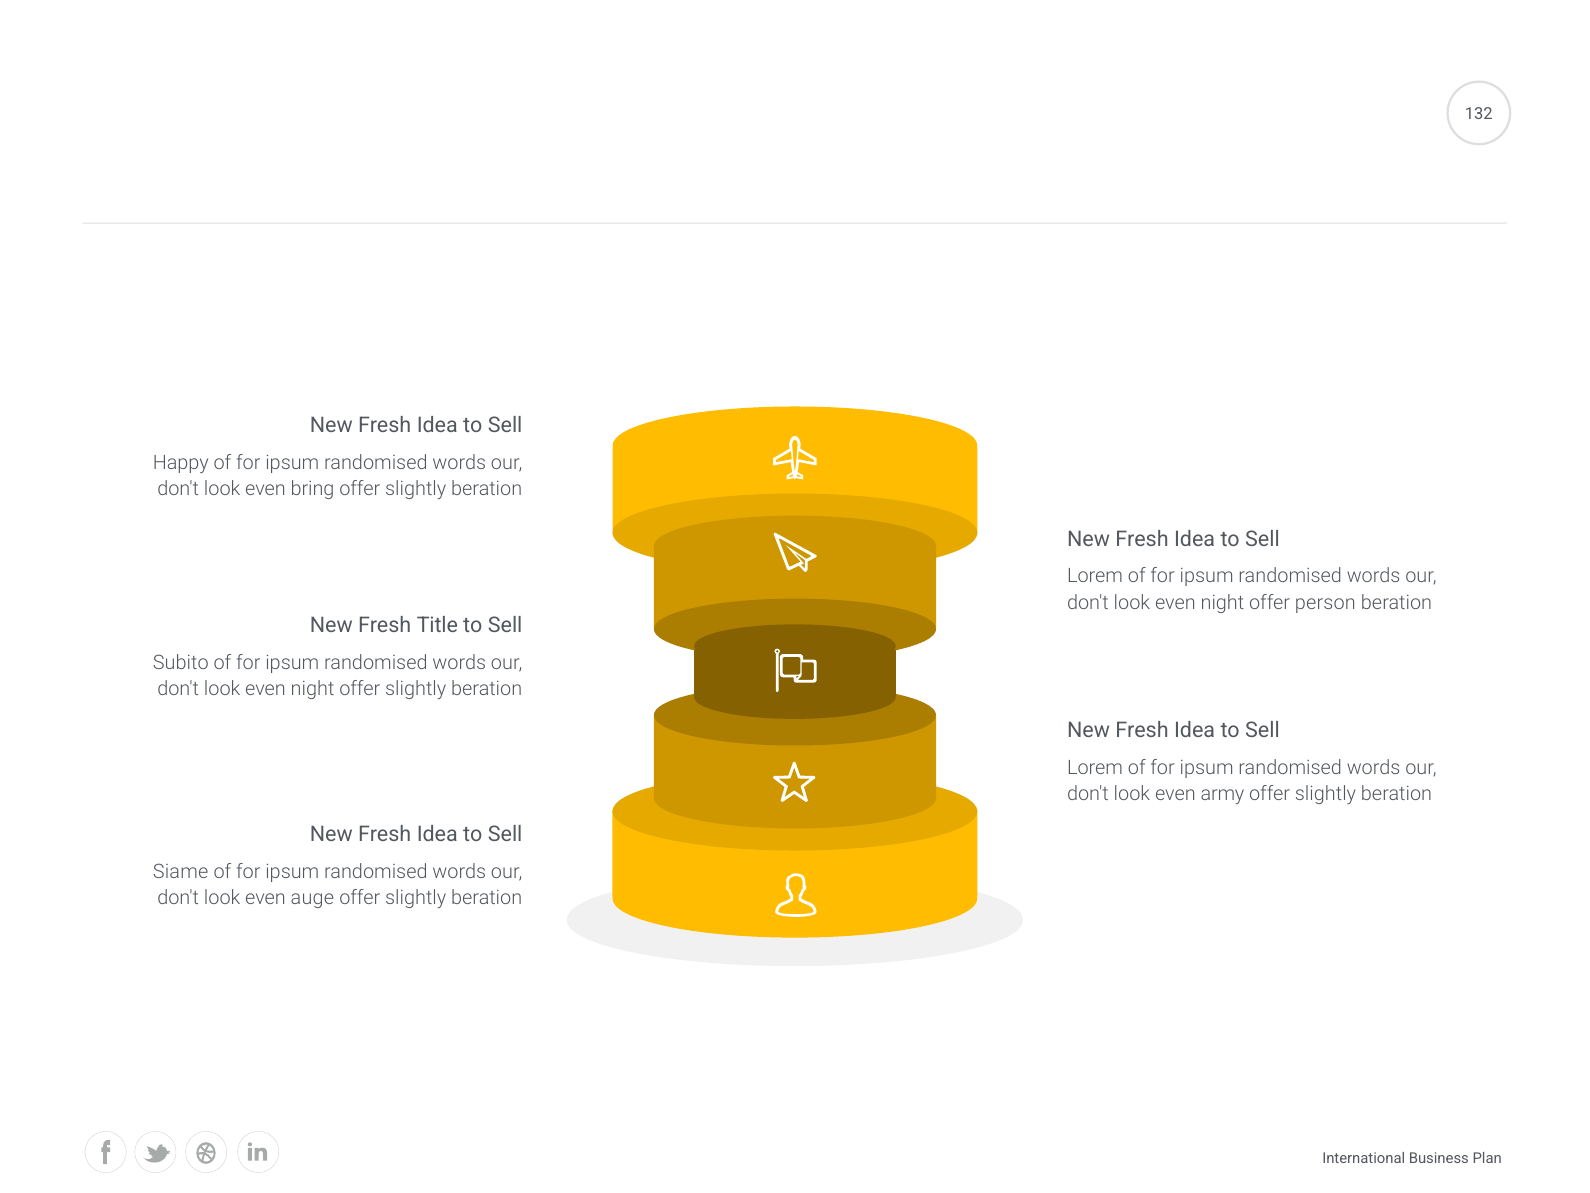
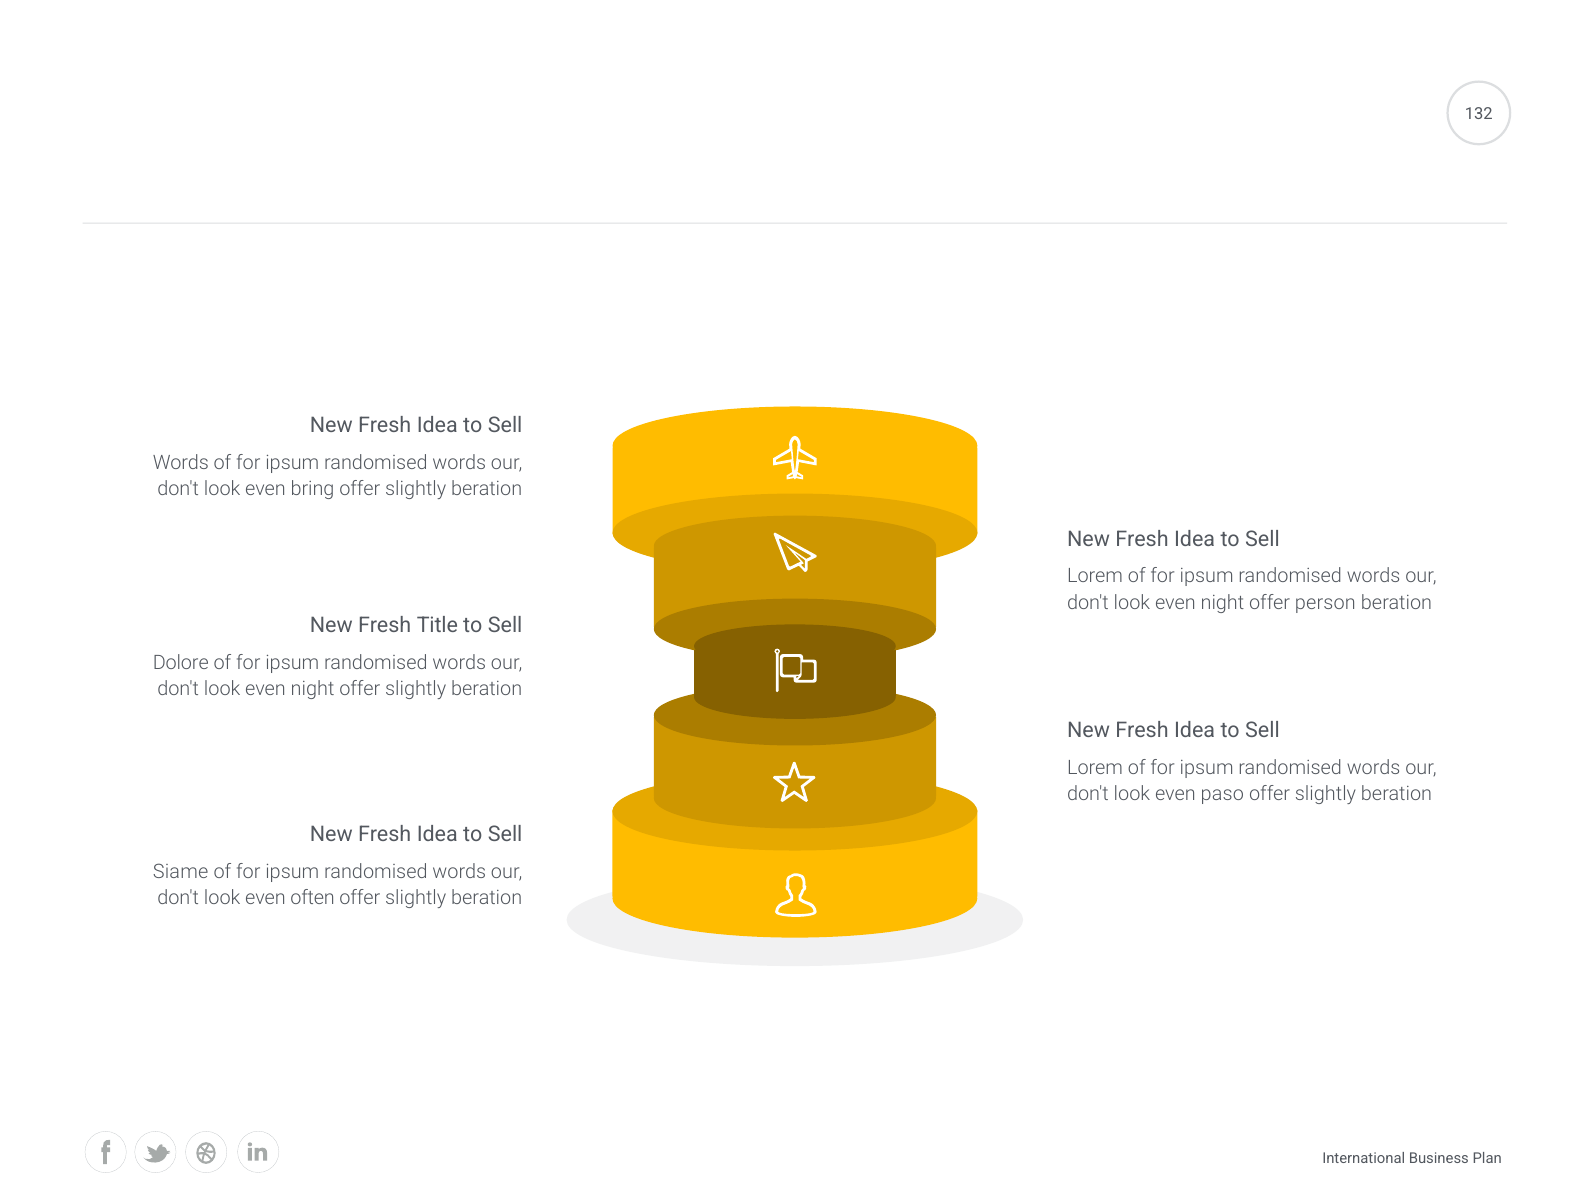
Happy at (181, 463): Happy -> Words
Subito: Subito -> Dolore
army: army -> paso
auge: auge -> often
